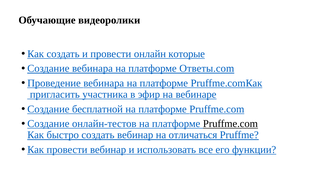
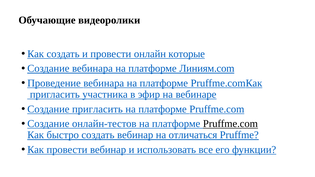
Ответы.com: Ответы.com -> Линиям.com
Создание бесплатной: бесплатной -> пригласить
